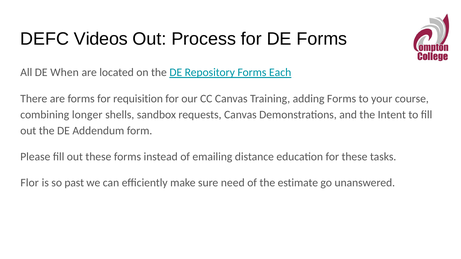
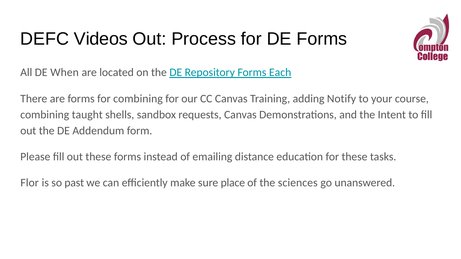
for requisition: requisition -> combining
adding Forms: Forms -> Notify
longer: longer -> taught
need: need -> place
estimate: estimate -> sciences
